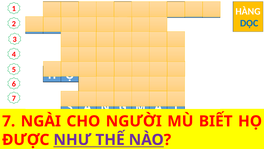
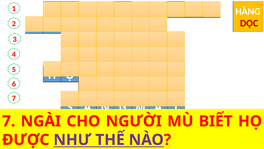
DỌC colour: blue -> red
